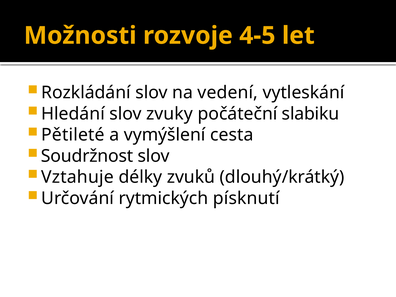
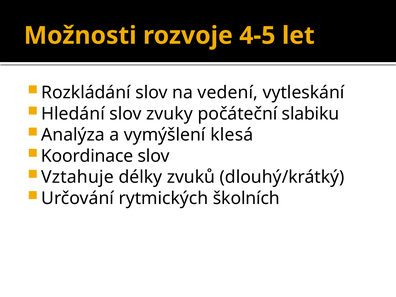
Pětileté: Pětileté -> Analýza
cesta: cesta -> klesá
Soudržnost: Soudržnost -> Koordinace
písknutí: písknutí -> školních
